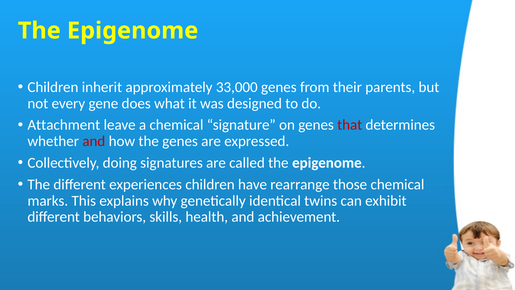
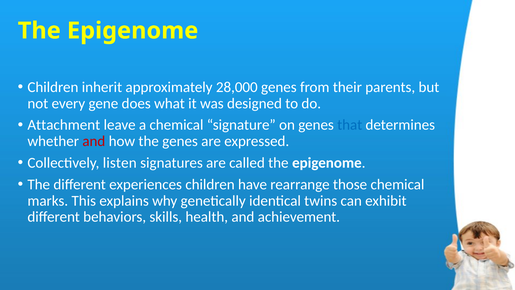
33,000: 33,000 -> 28,000
that colour: red -> blue
doing: doing -> listen
